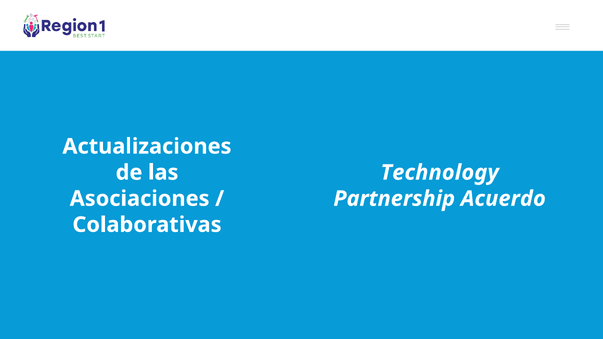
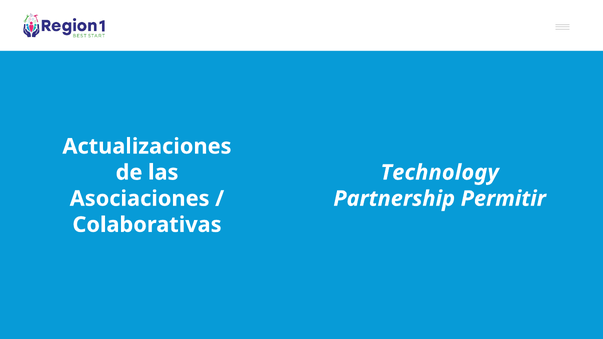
Acuerdo: Acuerdo -> Permitir
